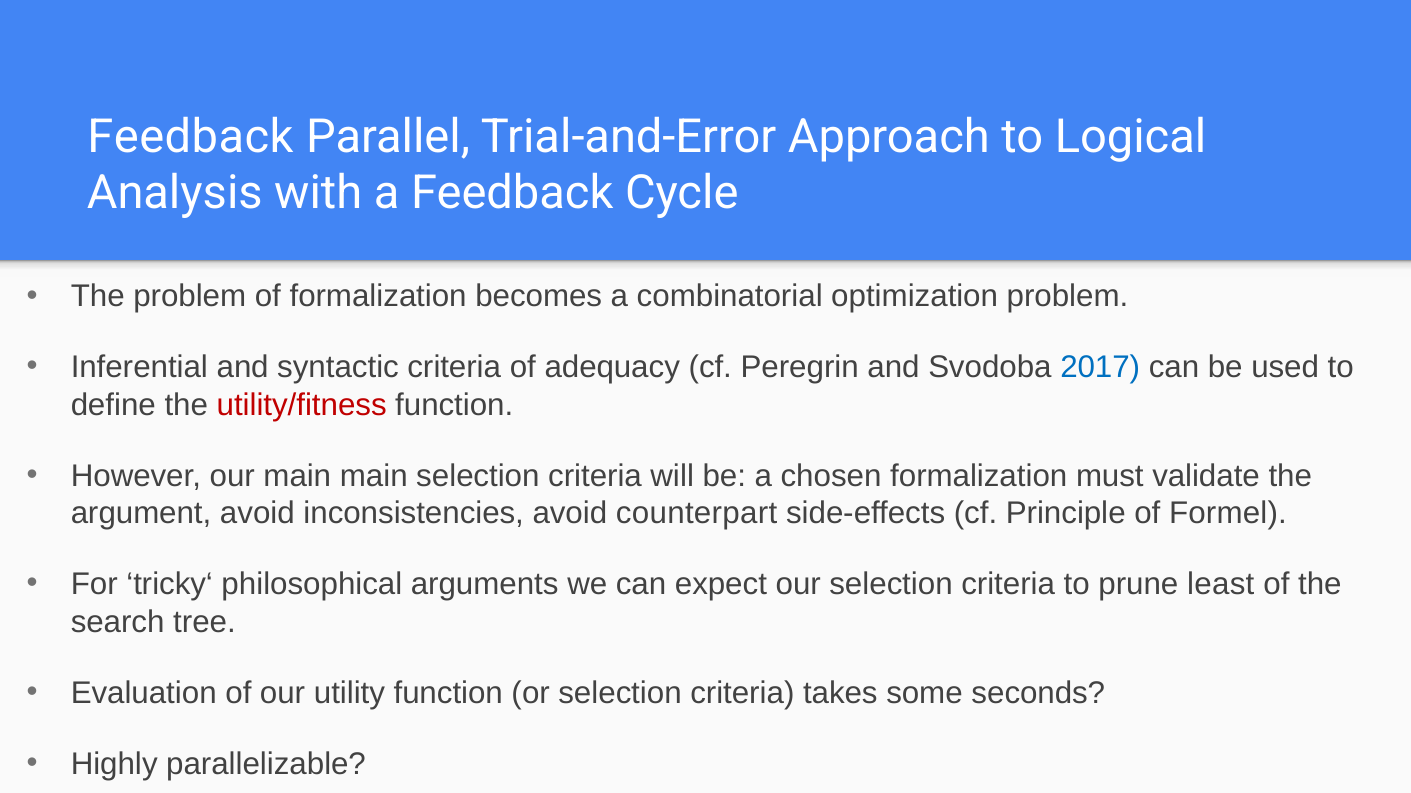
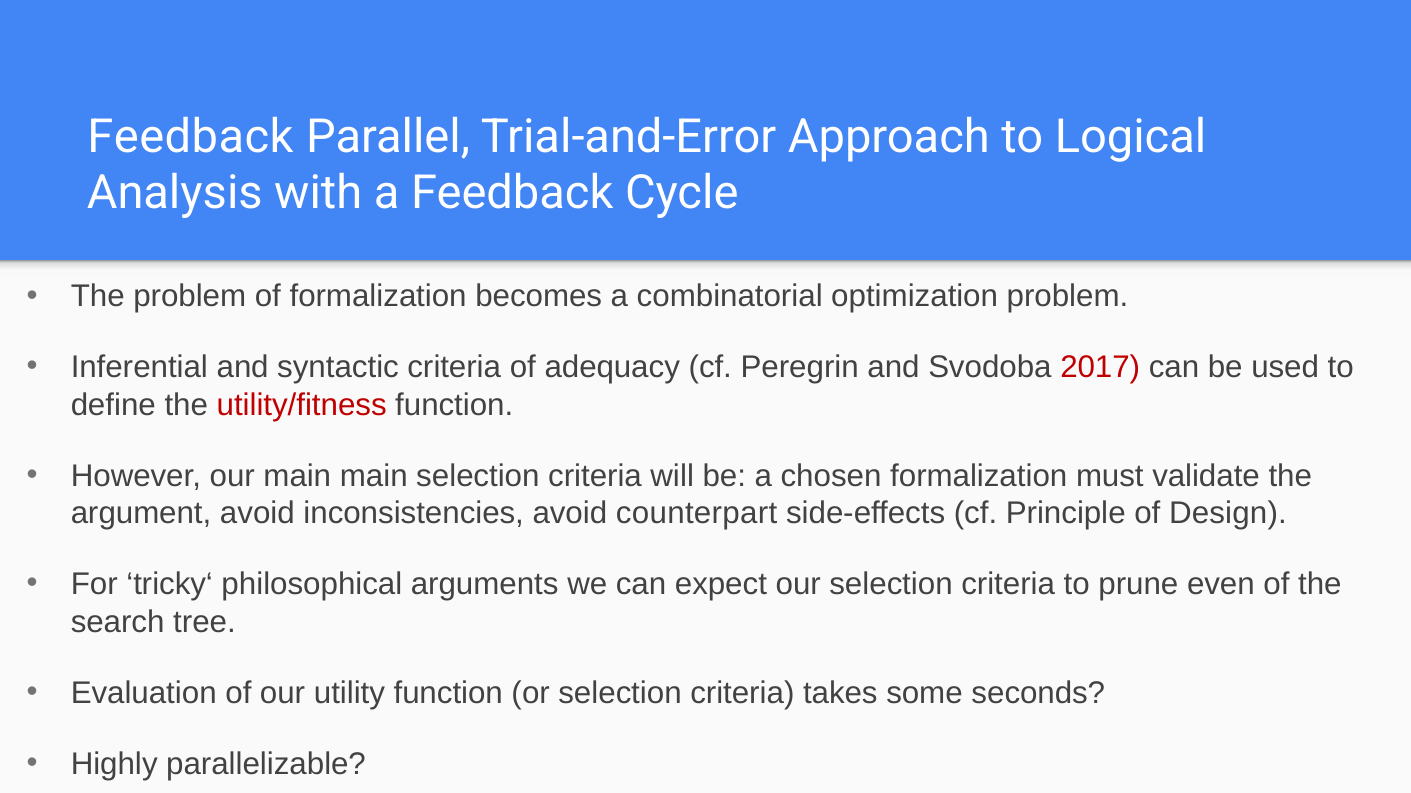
2017 colour: blue -> red
Formel: Formel -> Design
least: least -> even
